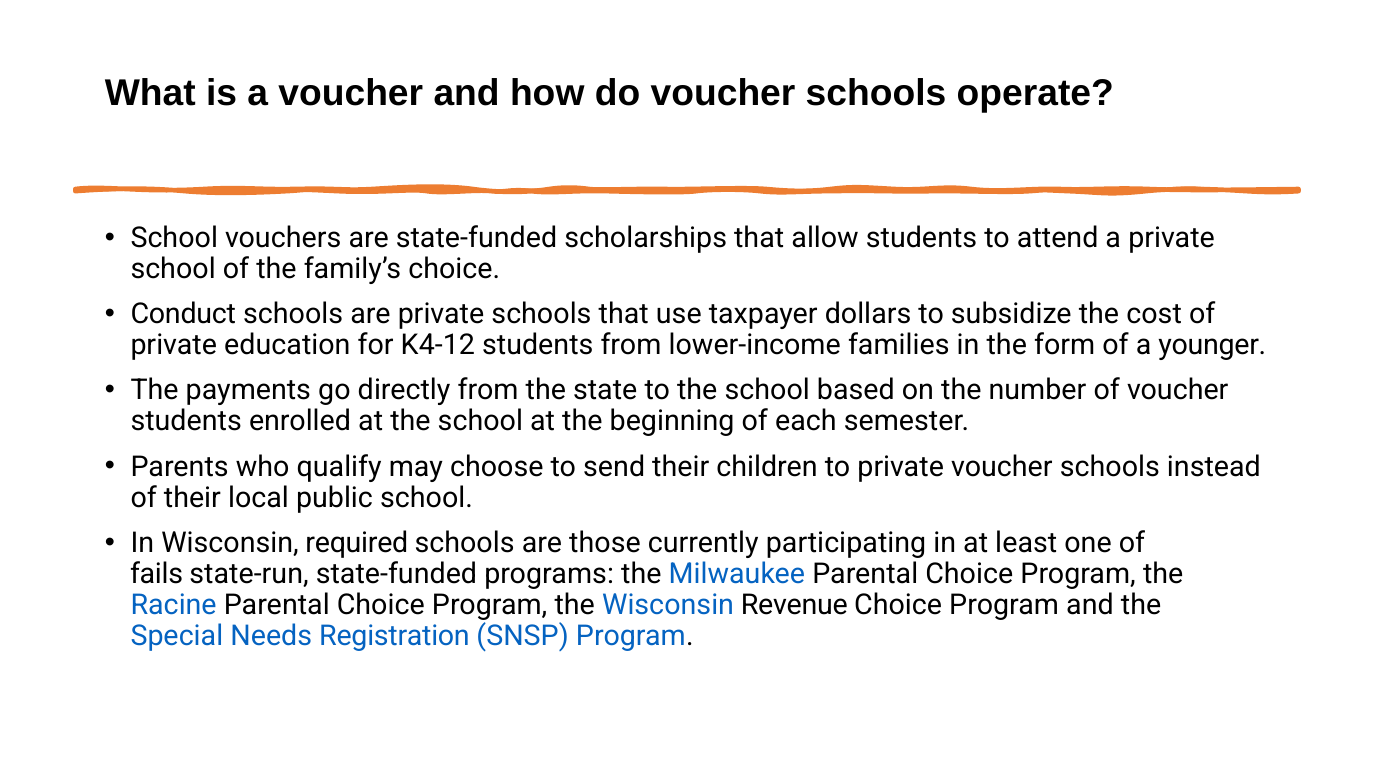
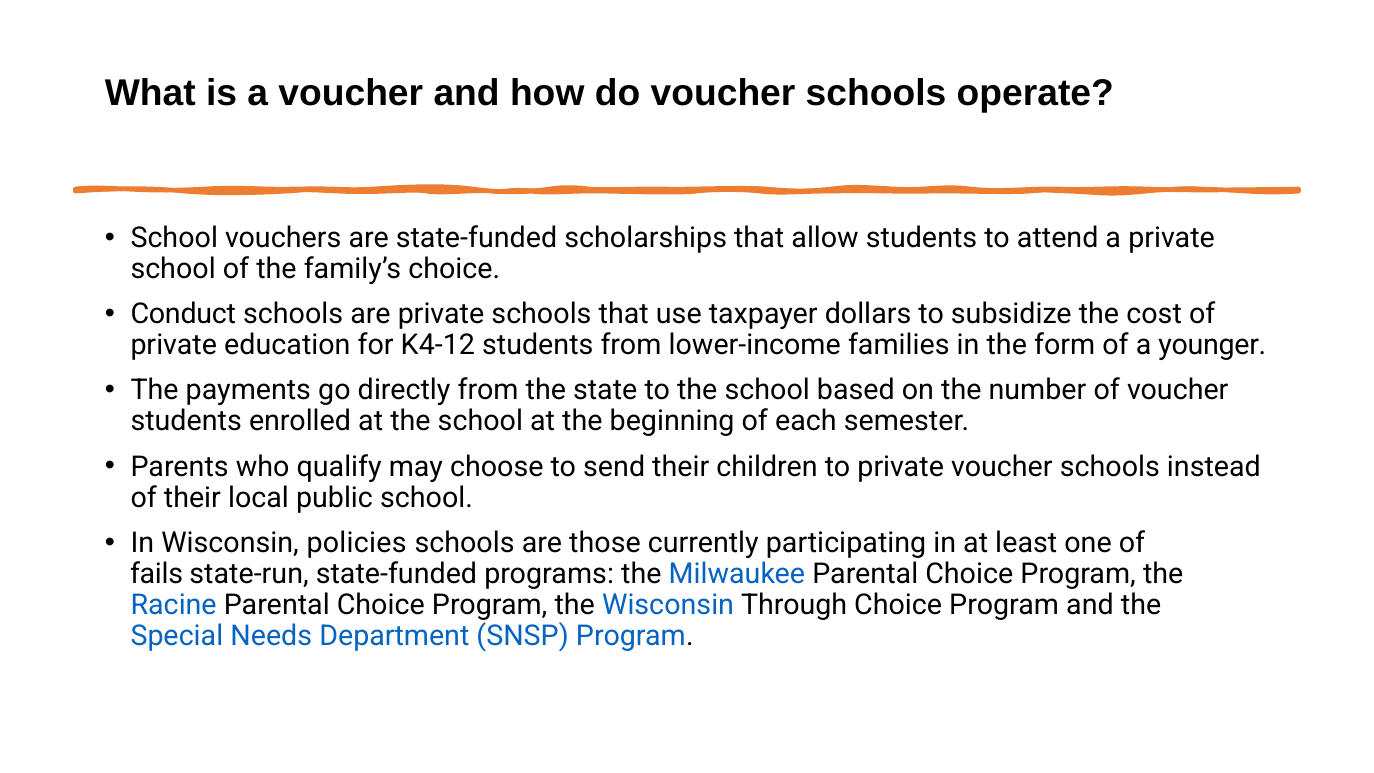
required: required -> policies
Revenue: Revenue -> Through
Registration: Registration -> Department
